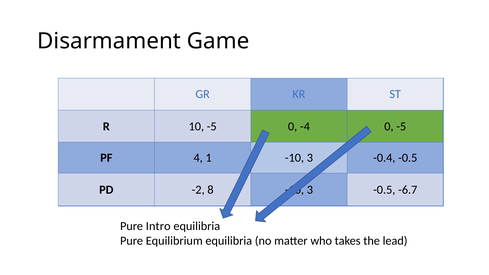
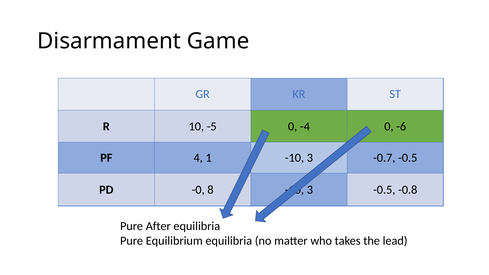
0 -5: -5 -> -6
-0.4: -0.4 -> -0.7
-2: -2 -> -0
-6.7: -6.7 -> -0.8
Intro: Intro -> After
